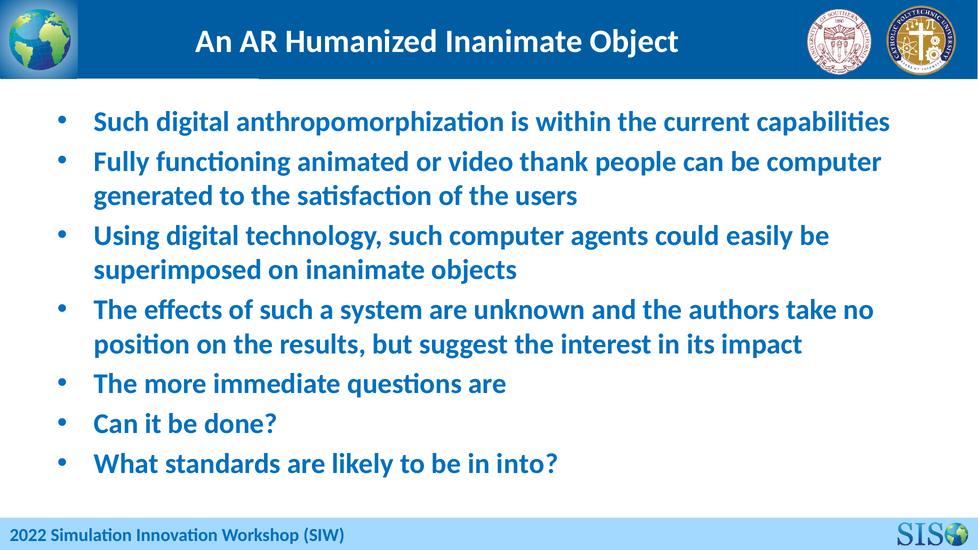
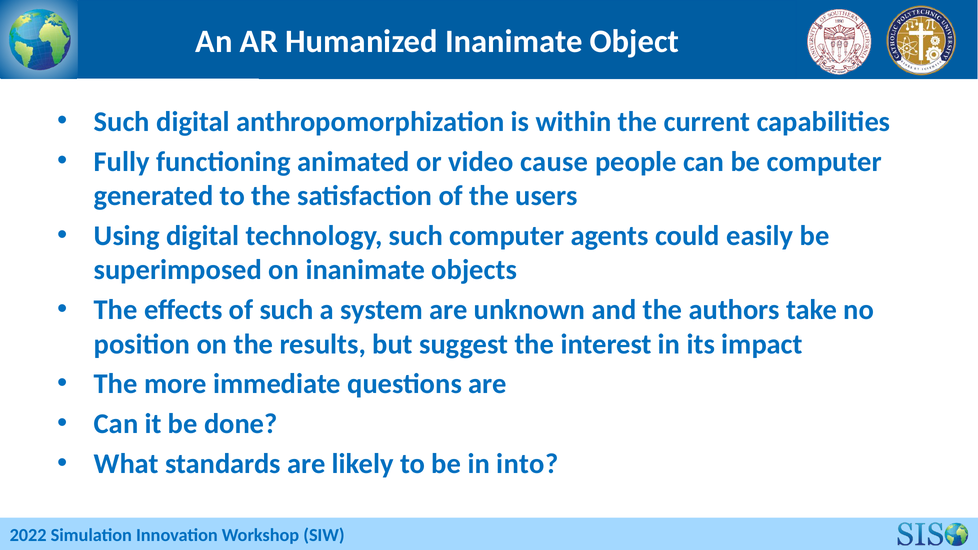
thank: thank -> cause
